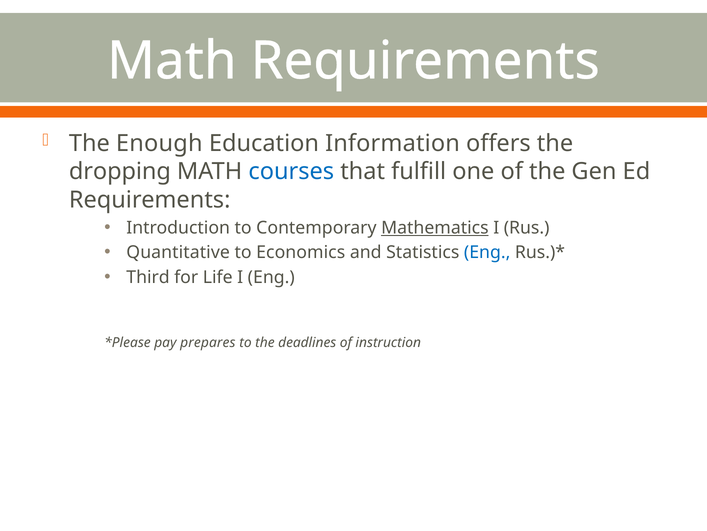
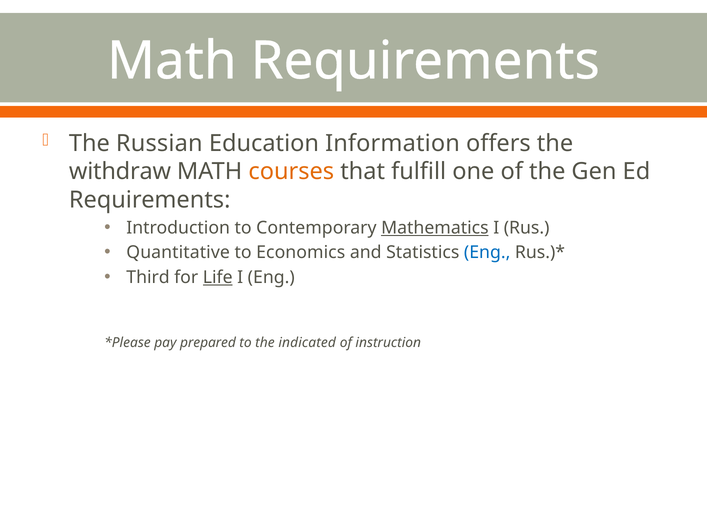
Enough: Enough -> Russian
dropping: dropping -> withdraw
courses colour: blue -> orange
Life underline: none -> present
prepares: prepares -> prepared
deadlines: deadlines -> indicated
